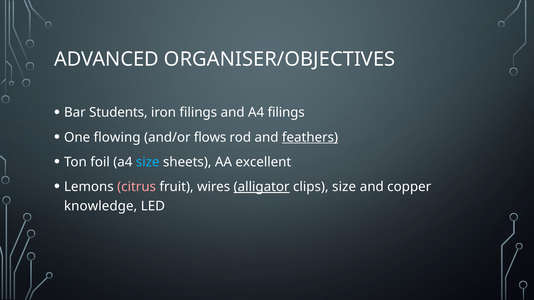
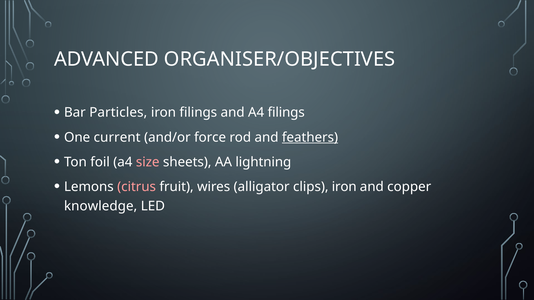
Students: Students -> Particles
flowing: flowing -> current
flows: flows -> force
size at (148, 162) colour: light blue -> pink
excellent: excellent -> lightning
alligator underline: present -> none
clips size: size -> iron
